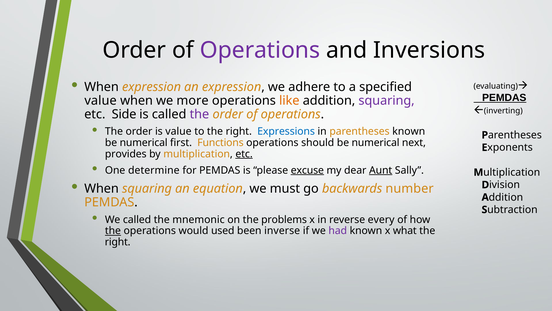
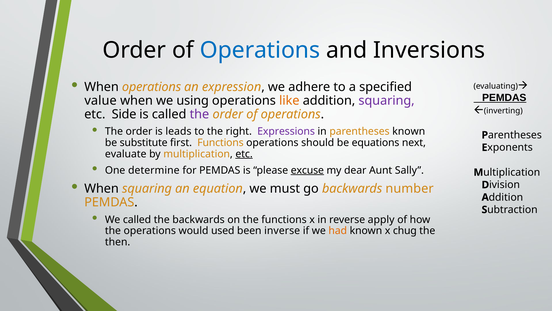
Operations at (260, 50) colour: purple -> blue
When expression: expression -> operations
more: more -> using
is value: value -> leads
Expressions colour: blue -> purple
numerical at (144, 143): numerical -> substitute
should be numerical: numerical -> equations
provides: provides -> evaluate
Aunt underline: present -> none
the mnemonic: mnemonic -> backwards
the problems: problems -> functions
every: every -> apply
the at (113, 230) underline: present -> none
had colour: purple -> orange
what: what -> chug
right at (118, 242): right -> then
